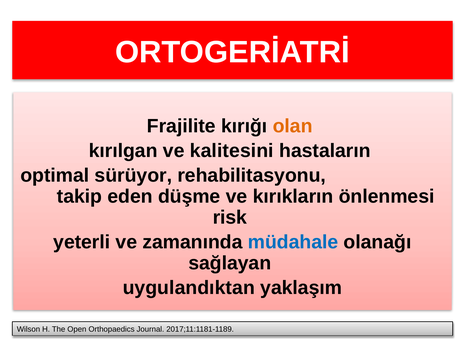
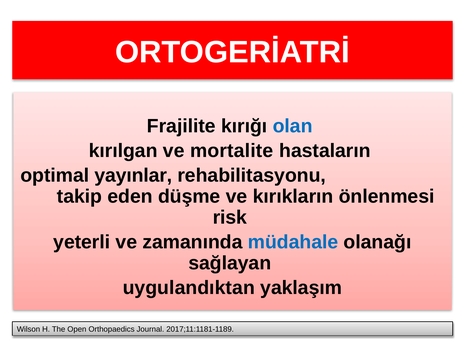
olan colour: orange -> blue
kalitesini: kalitesini -> mortalite
sürüyor: sürüyor -> yayınlar
